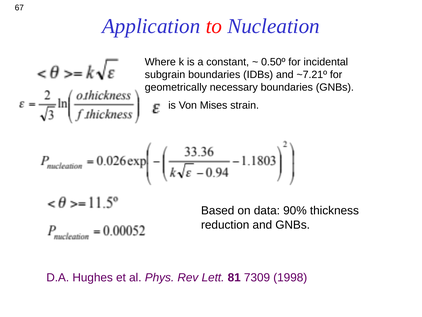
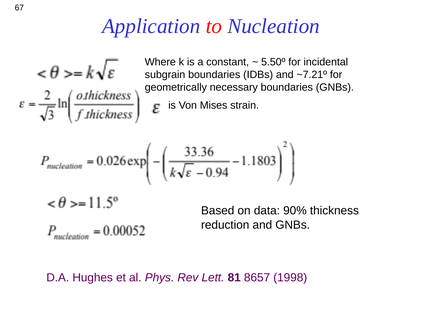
0.50º: 0.50º -> 5.50º
7309: 7309 -> 8657
